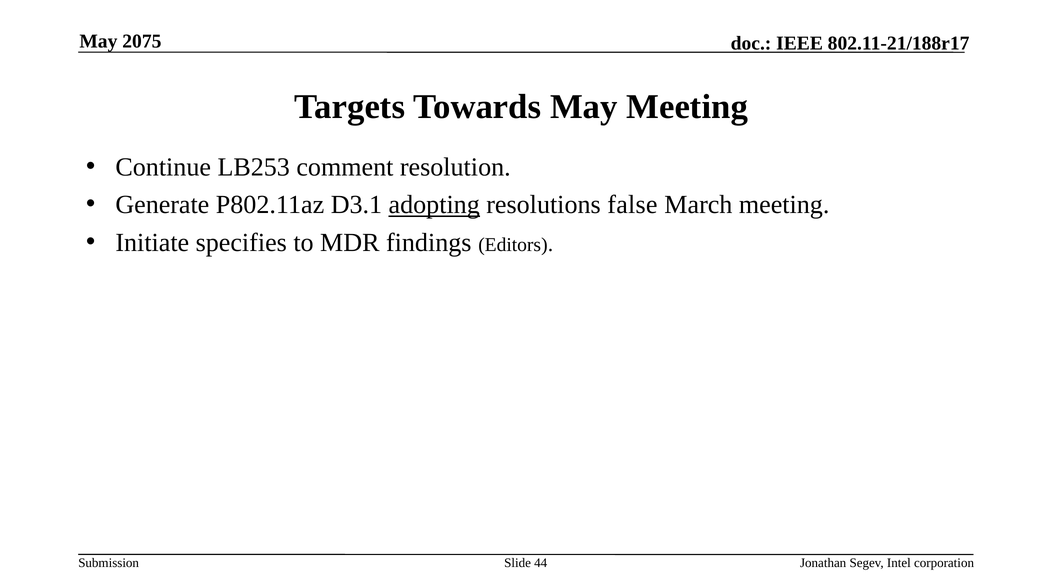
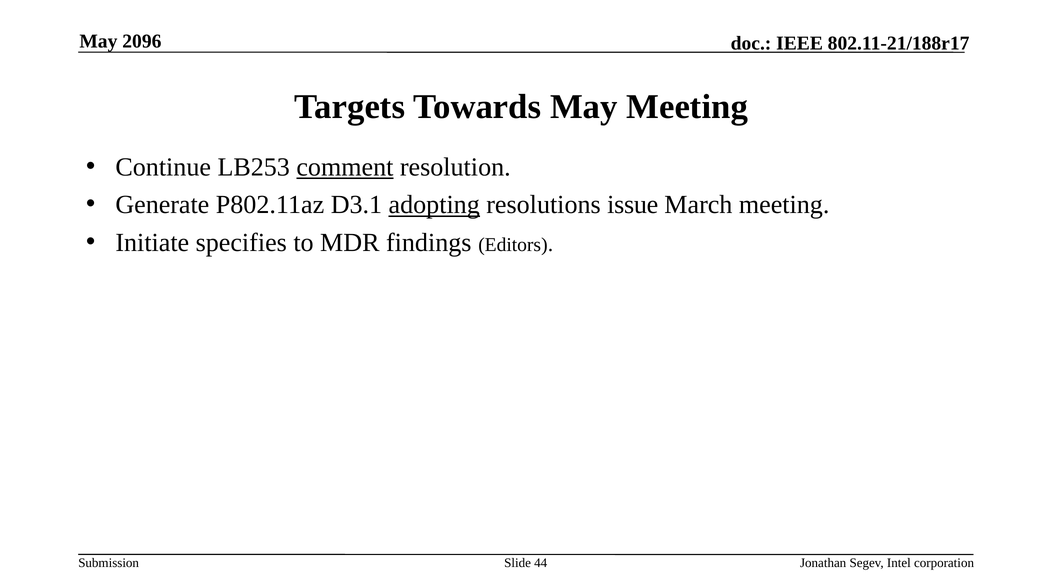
2075: 2075 -> 2096
comment underline: none -> present
false: false -> issue
